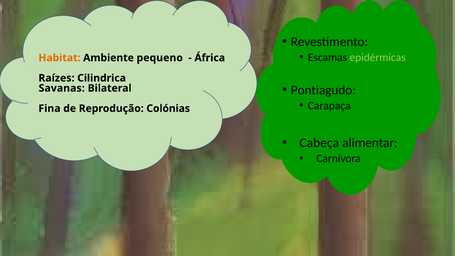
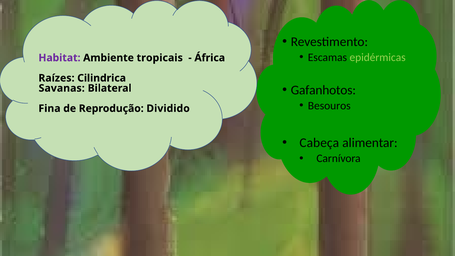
Habitat colour: orange -> purple
pequeno: pequeno -> tropicais
Pontiagudo: Pontiagudo -> Gafanhotos
Carapaça: Carapaça -> Besouros
Colónias: Colónias -> Dividido
